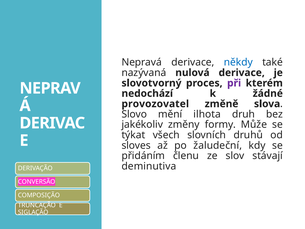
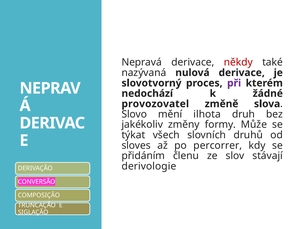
někdy colour: blue -> red
žaludeční: žaludeční -> percorrer
deminutiva: deminutiva -> derivologie
